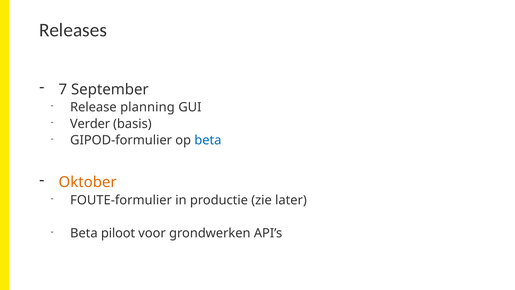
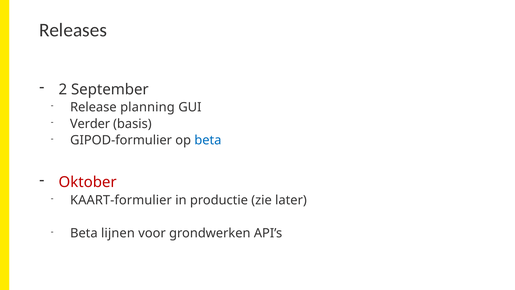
7: 7 -> 2
Oktober colour: orange -> red
FOUTE-formulier: FOUTE-formulier -> KAART-formulier
piloot: piloot -> lijnen
